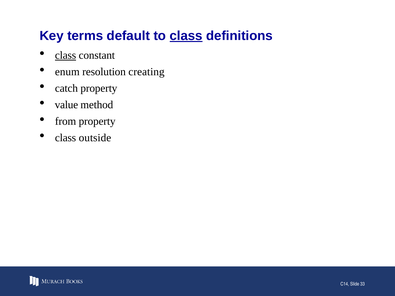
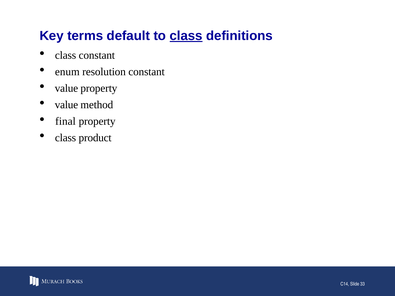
class at (66, 55) underline: present -> none
resolution creating: creating -> constant
catch at (66, 88): catch -> value
from: from -> final
outside: outside -> product
